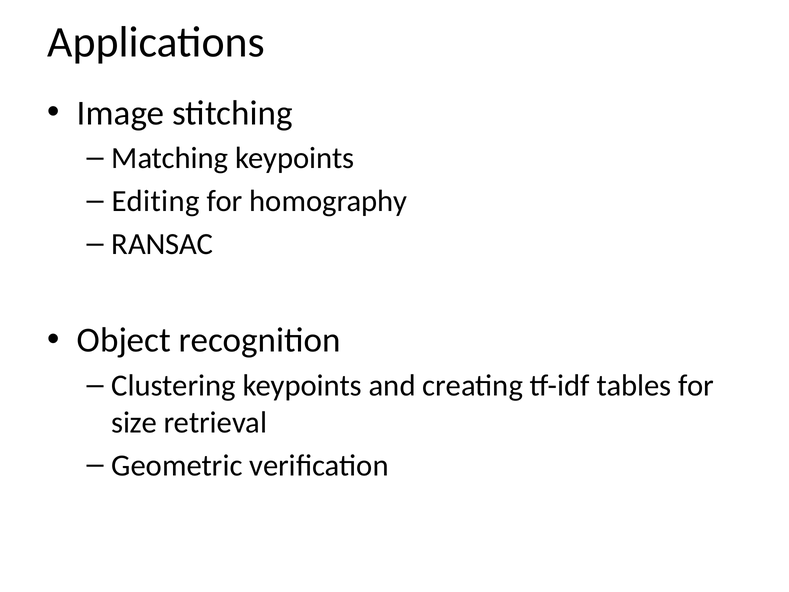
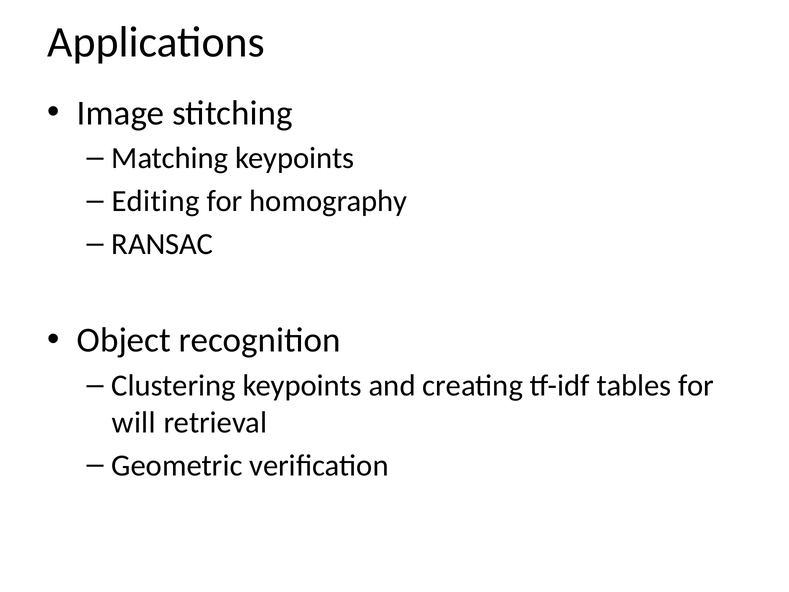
size: size -> will
